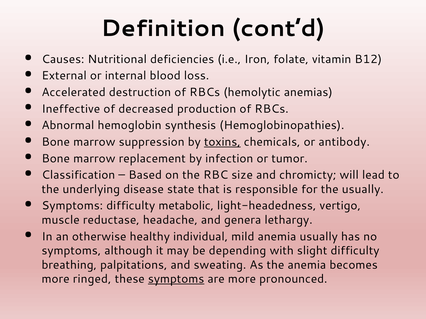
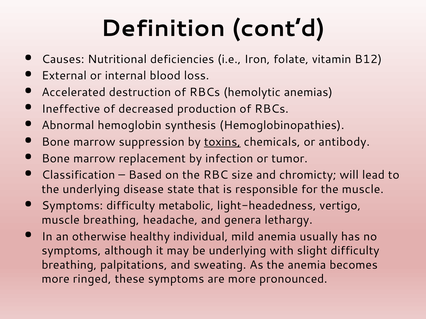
the usually: usually -> muscle
muscle reductase: reductase -> breathing
be depending: depending -> underlying
symptoms at (176, 279) underline: present -> none
